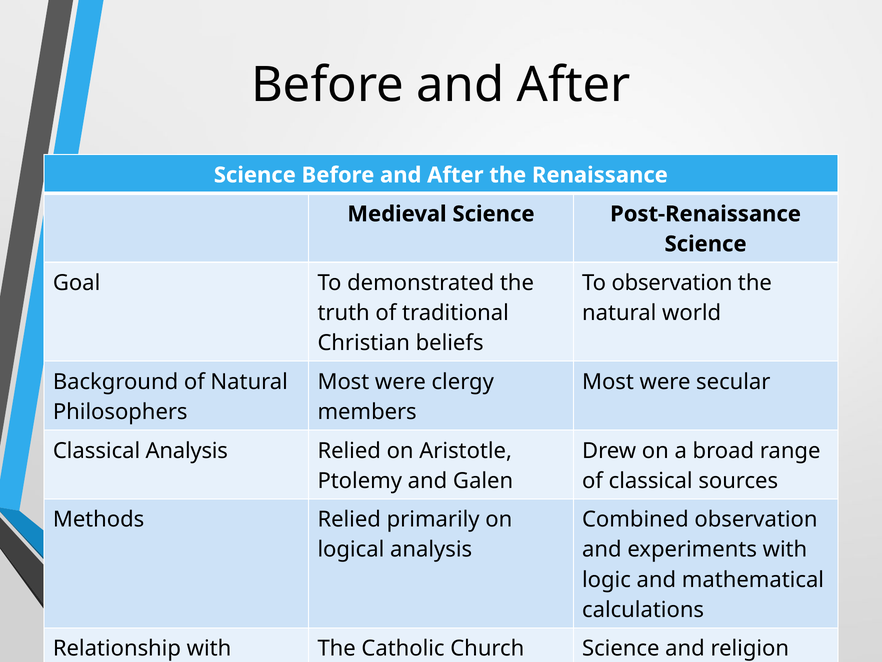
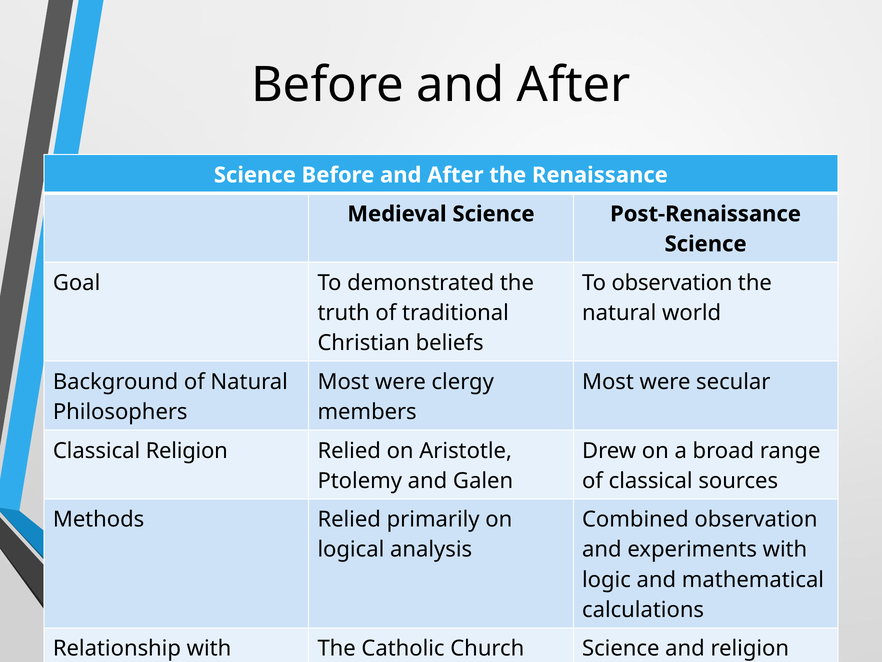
Classical Analysis: Analysis -> Religion
